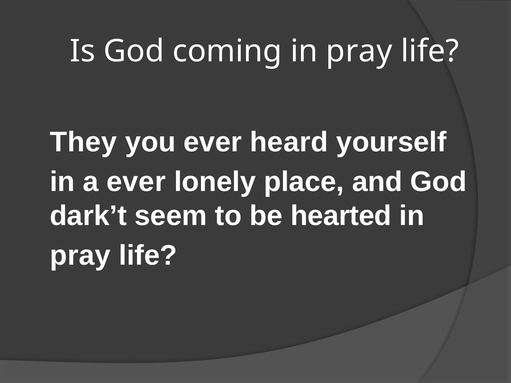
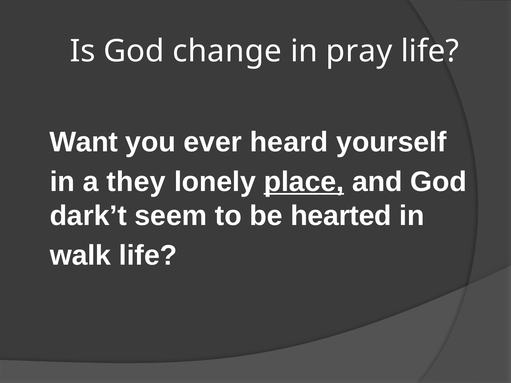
coming: coming -> change
They: They -> Want
a ever: ever -> they
place underline: none -> present
pray at (80, 256): pray -> walk
